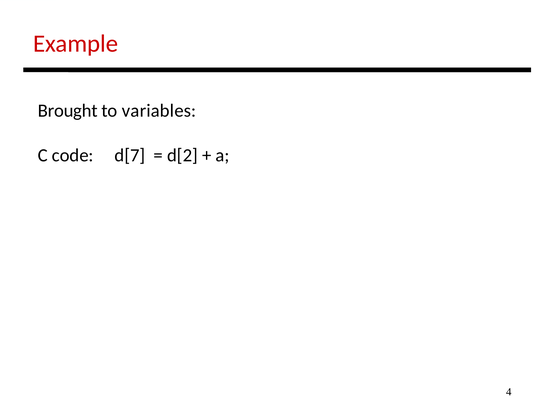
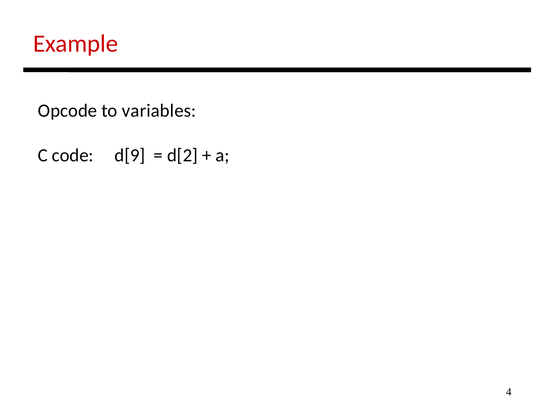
Brought: Brought -> Opcode
d[7: d[7 -> d[9
